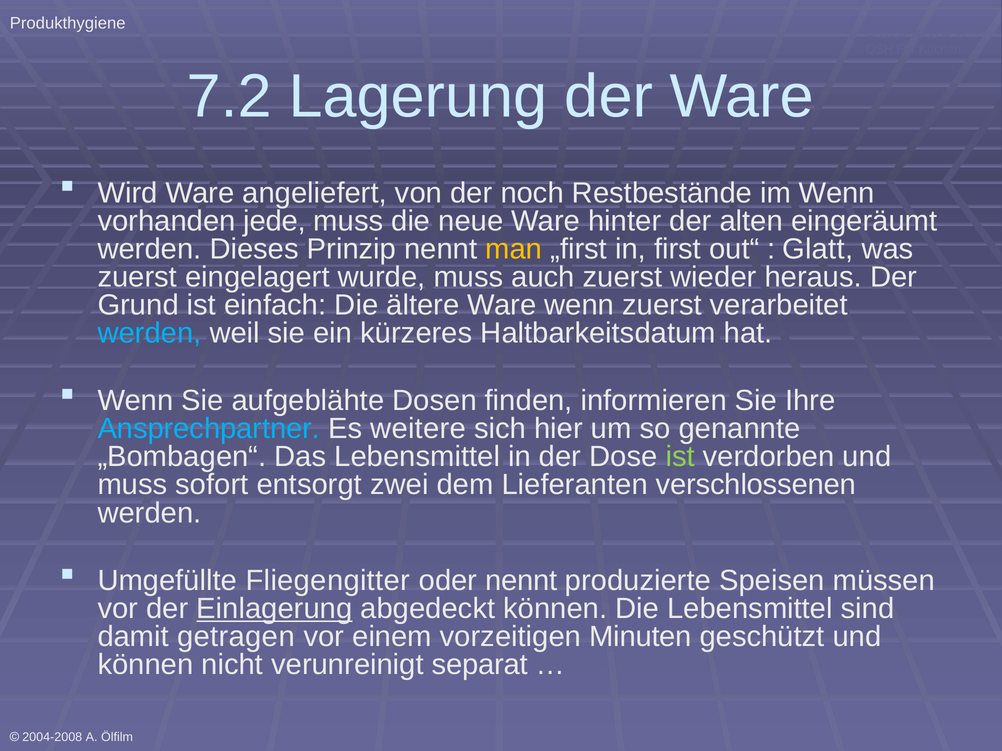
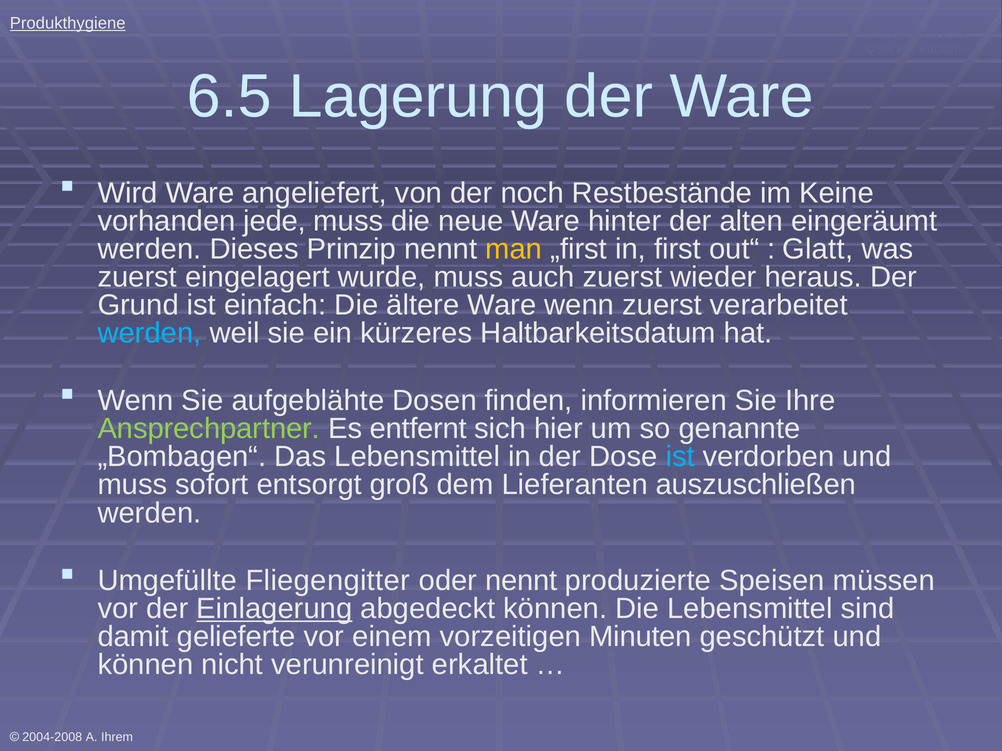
Produkthygiene underline: none -> present
7.2: 7.2 -> 6.5
im Wenn: Wenn -> Keine
Ansprechpartner colour: light blue -> light green
weitere: weitere -> entfernt
ist at (680, 457) colour: light green -> light blue
zwei: zwei -> groß
verschlossenen: verschlossenen -> auszuschließen
getragen: getragen -> gelieferte
separat: separat -> erkaltet
Ölfilm: Ölfilm -> Ihrem
